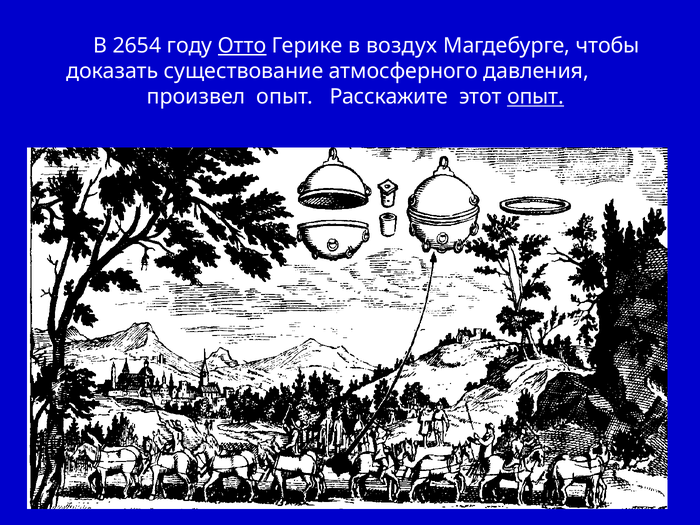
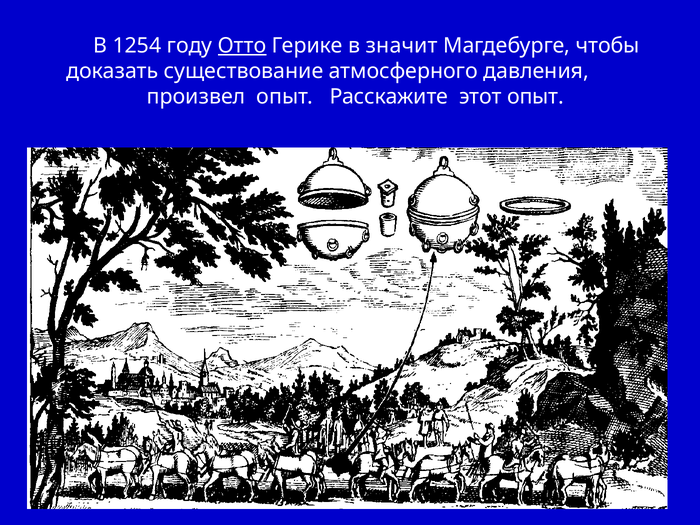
2654: 2654 -> 1254
воздух: воздух -> значит
опыт at (535, 97) underline: present -> none
